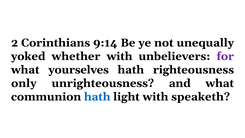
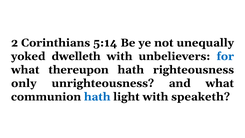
9:14: 9:14 -> 5:14
whether: whether -> dwelleth
for colour: purple -> blue
yourselves: yourselves -> thereupon
